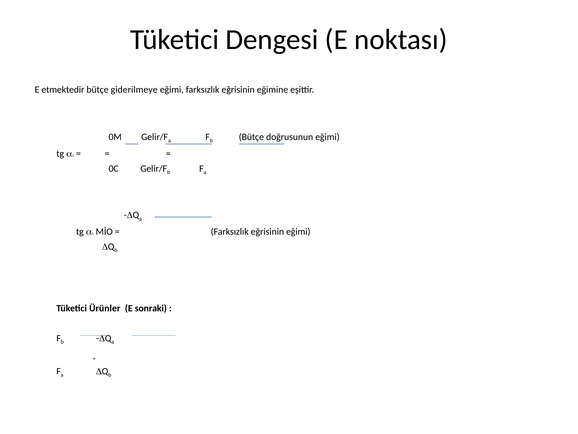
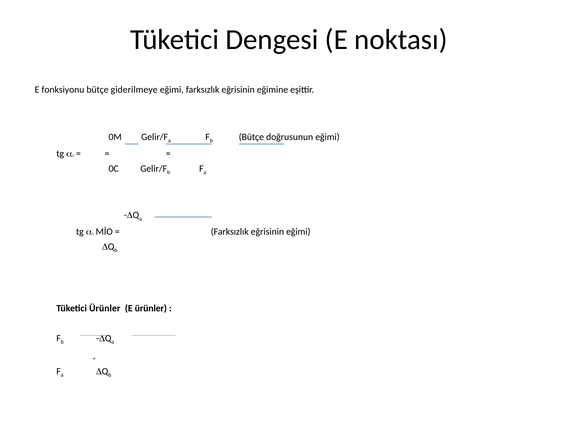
etmektedir: etmektedir -> fonksiyonu
E sonraki: sonraki -> ürünler
